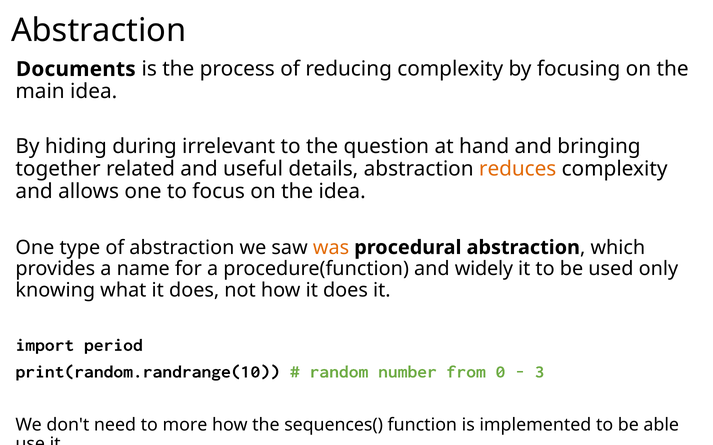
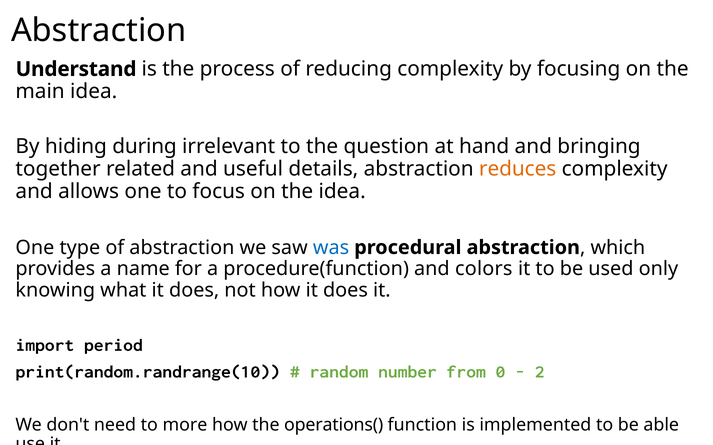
Documents: Documents -> Understand
was colour: orange -> blue
widely: widely -> colors
3: 3 -> 2
sequences(: sequences( -> operations(
